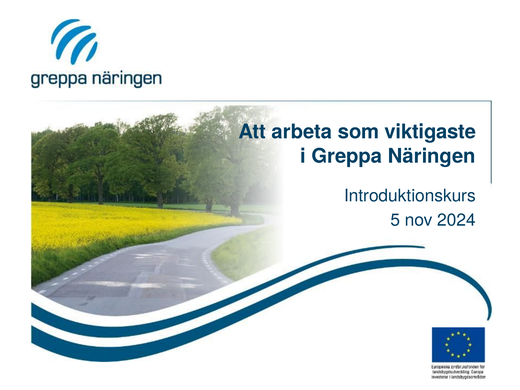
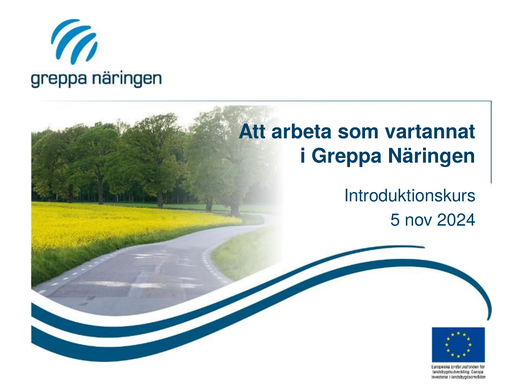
viktigaste: viktigaste -> vartannat
